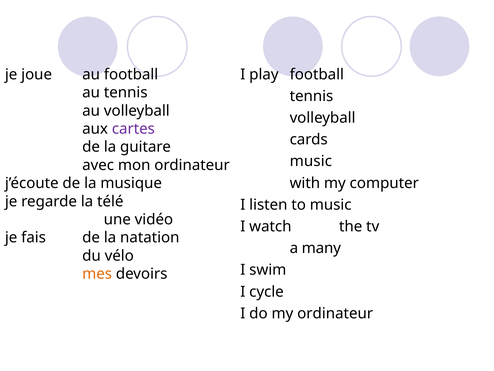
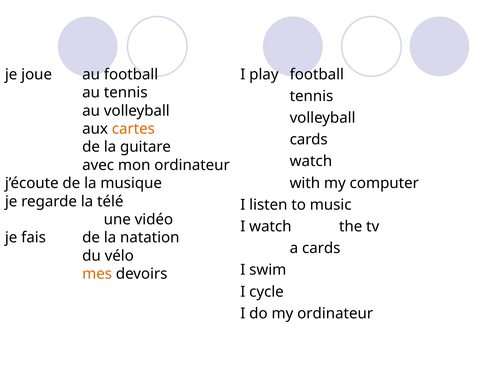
cartes colour: purple -> orange
music at (311, 161): music -> watch
a many: many -> cards
